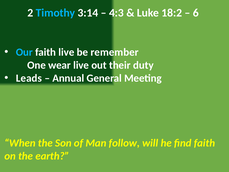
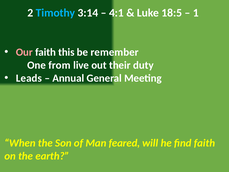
4:3: 4:3 -> 4:1
18:2: 18:2 -> 18:5
6: 6 -> 1
Our colour: light blue -> pink
faith live: live -> this
wear: wear -> from
follow: follow -> feared
